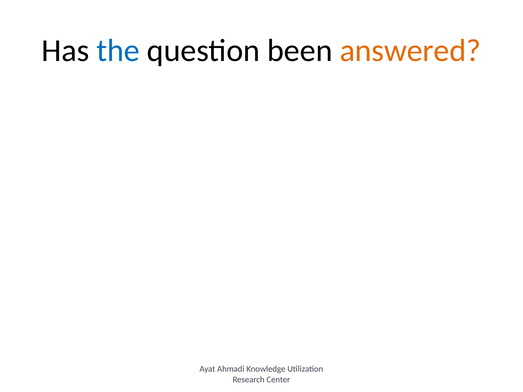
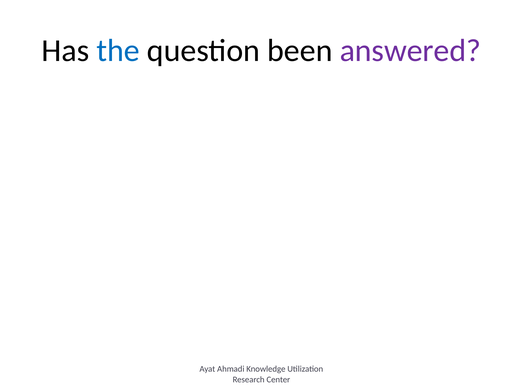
answered colour: orange -> purple
